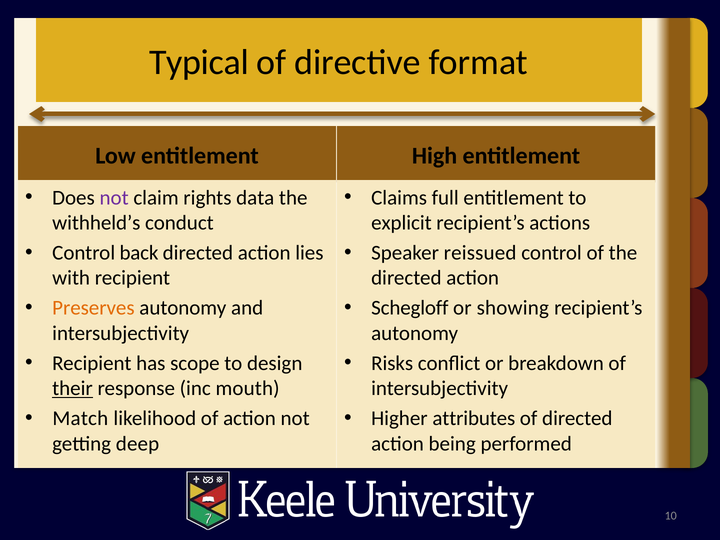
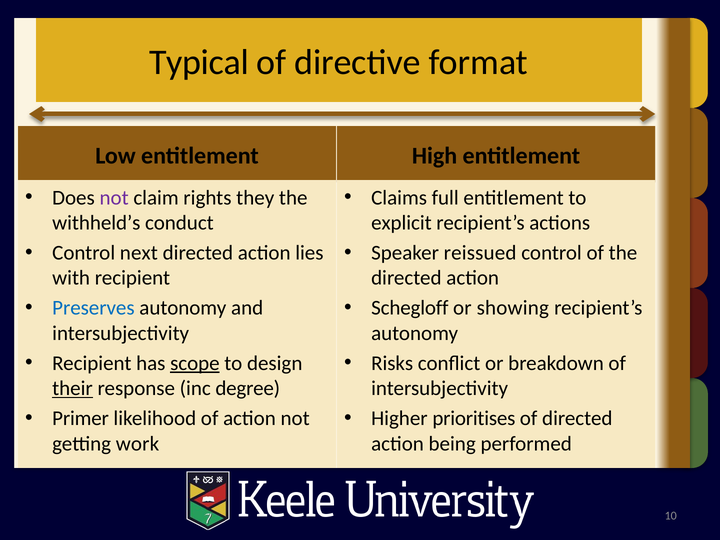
data: data -> they
back: back -> next
Preserves colour: orange -> blue
scope underline: none -> present
mouth: mouth -> degree
Match: Match -> Primer
attributes: attributes -> prioritises
deep: deep -> work
